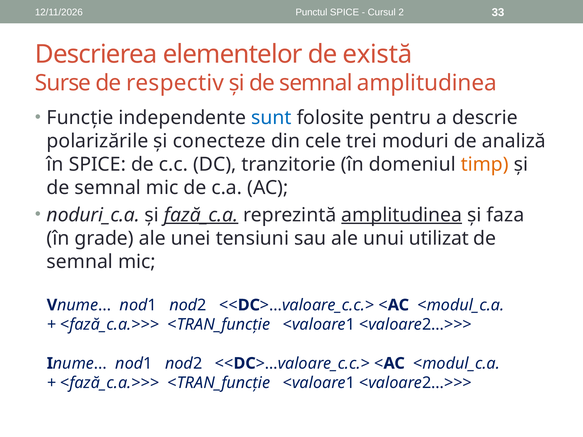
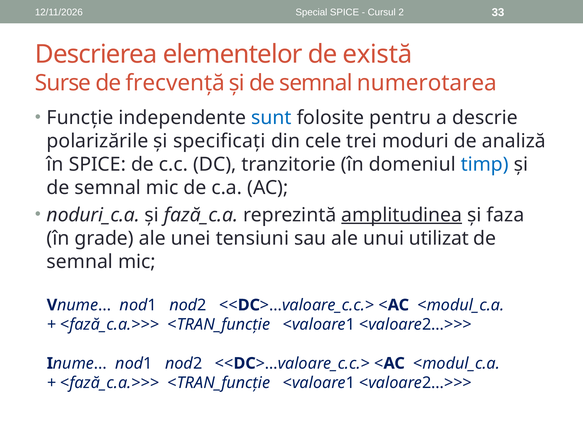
Punctul: Punctul -> Special
respectiv: respectiv -> frecvență
semnal amplitudinea: amplitudinea -> numerotarea
conecteze: conecteze -> specificați
timp colour: orange -> blue
fază_c.a underline: present -> none
